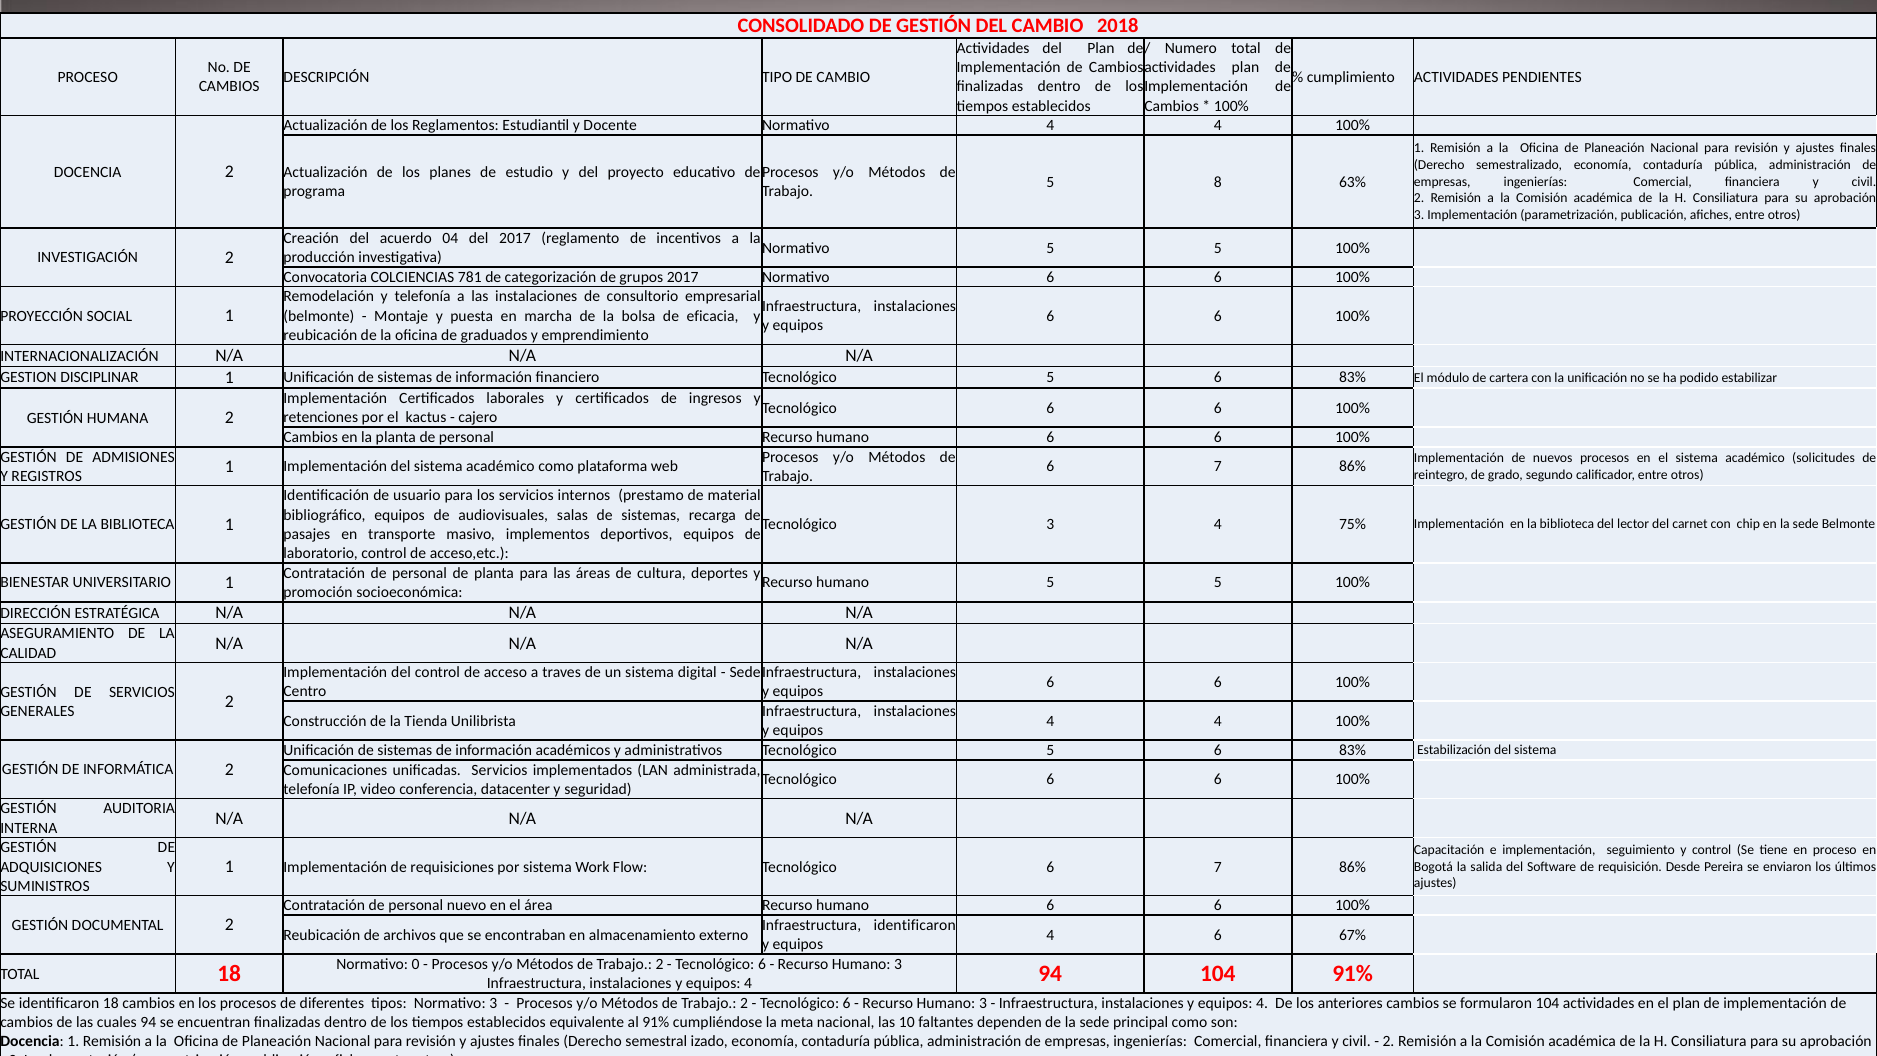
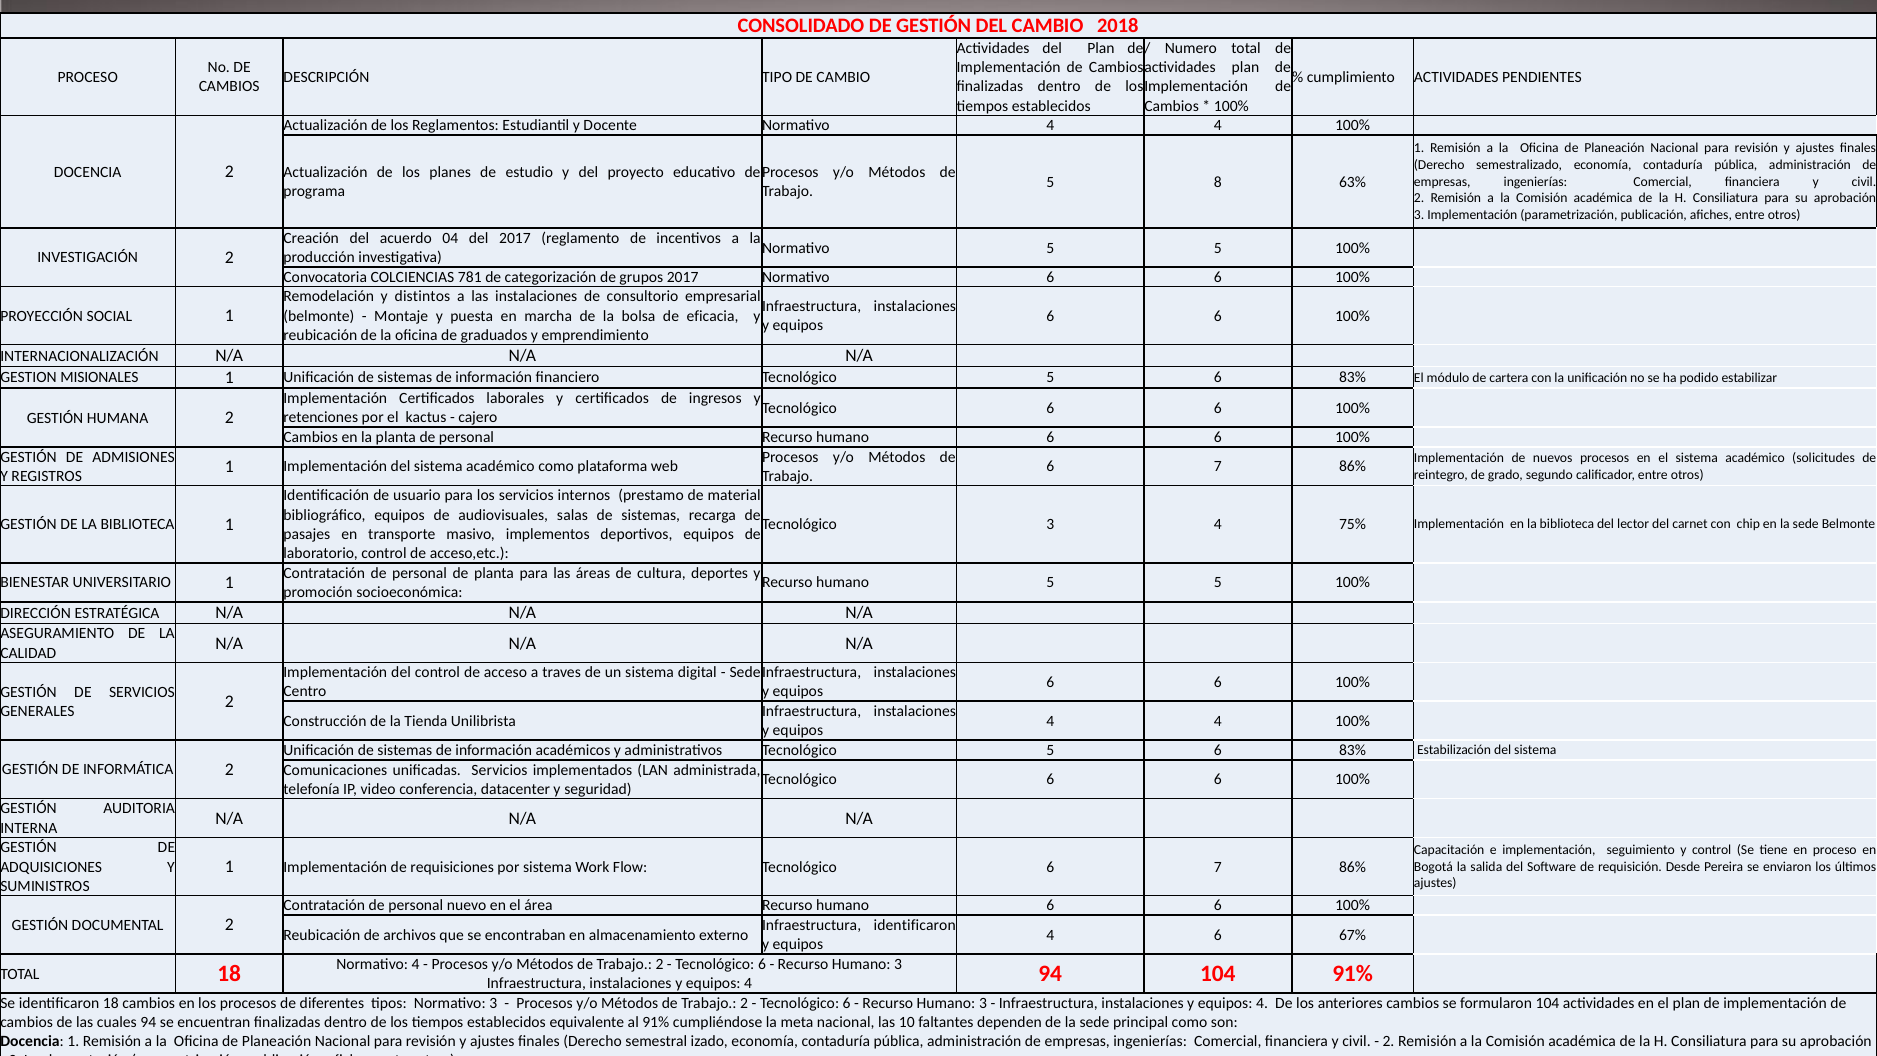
y telefonía: telefonía -> distintos
DISCIPLINAR: DISCIPLINAR -> MISIONALES
18 Normativo 0: 0 -> 4
